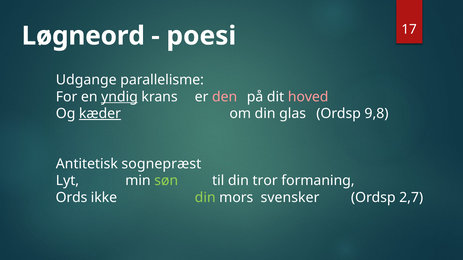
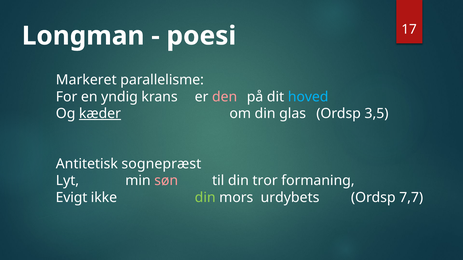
Løgneord: Løgneord -> Longman
Udgange: Udgange -> Markeret
yndig underline: present -> none
hoved colour: pink -> light blue
9,8: 9,8 -> 3,5
søn colour: light green -> pink
Ords: Ords -> Evigt
svensker: svensker -> urdybets
2,7: 2,7 -> 7,7
